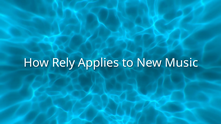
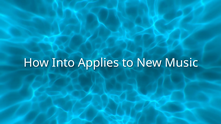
Rely: Rely -> Into
